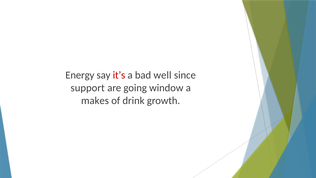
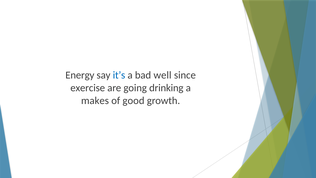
it’s colour: red -> blue
support: support -> exercise
window: window -> drinking
drink: drink -> good
